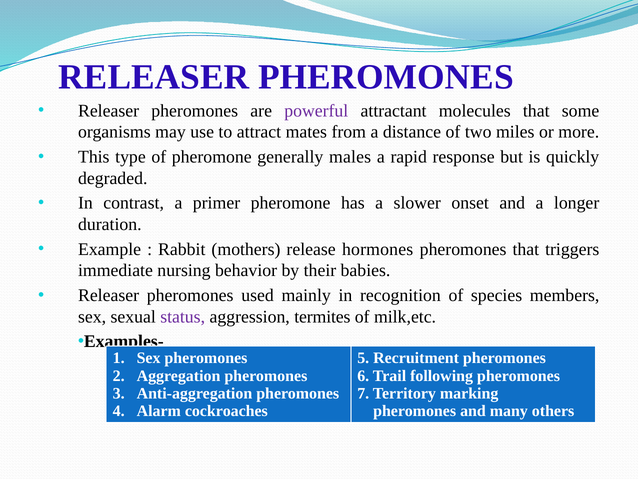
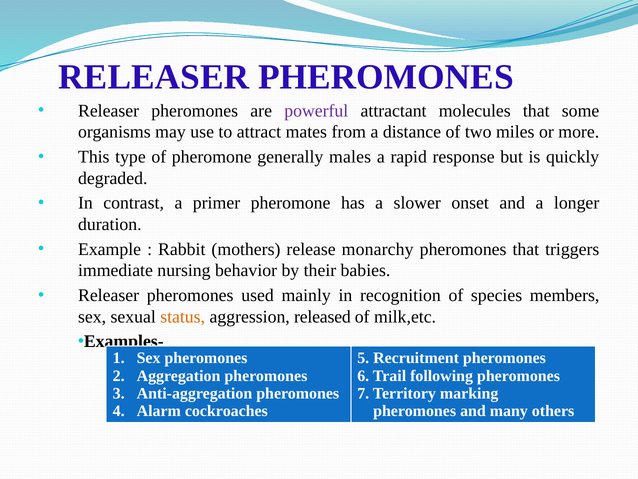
hormones: hormones -> monarchy
status colour: purple -> orange
termites: termites -> released
